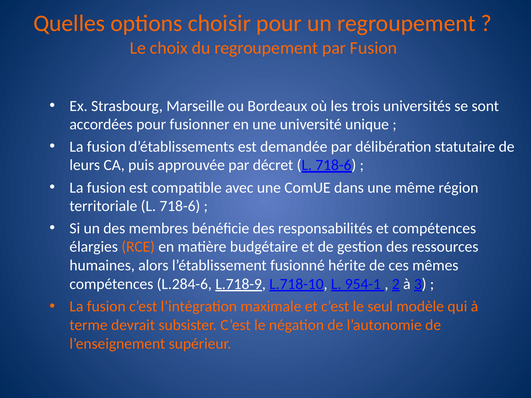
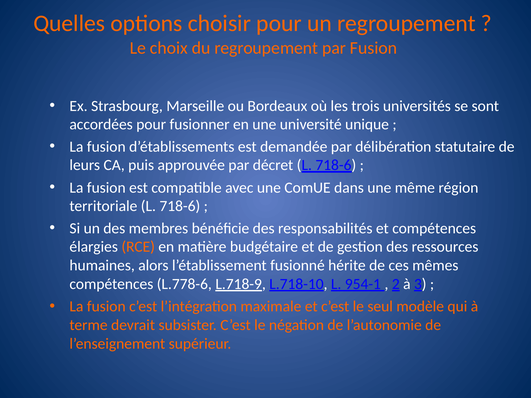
L.284-6: L.284-6 -> L.778-6
